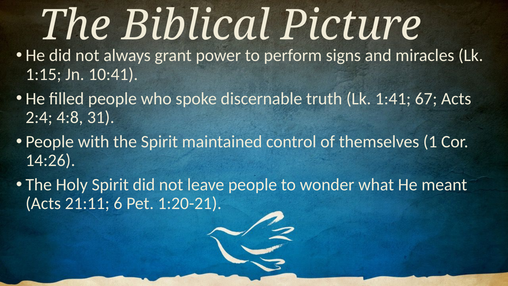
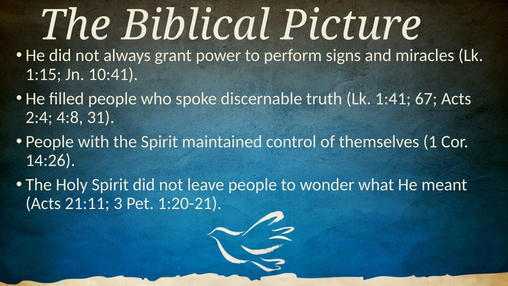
6: 6 -> 3
